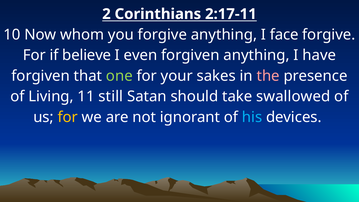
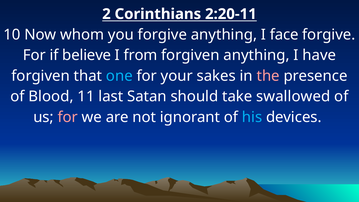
2:17-11: 2:17-11 -> 2:20-11
even: even -> from
one colour: light green -> light blue
Living: Living -> Blood
still: still -> last
for at (68, 117) colour: yellow -> pink
